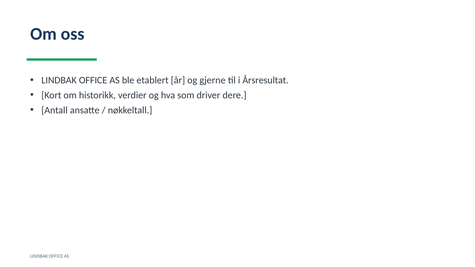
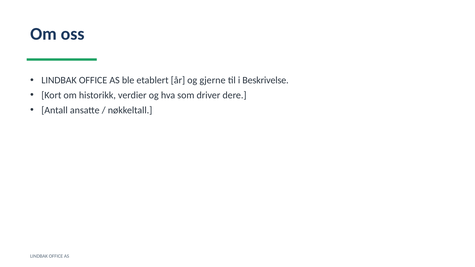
Årsresultat: Årsresultat -> Beskrivelse
